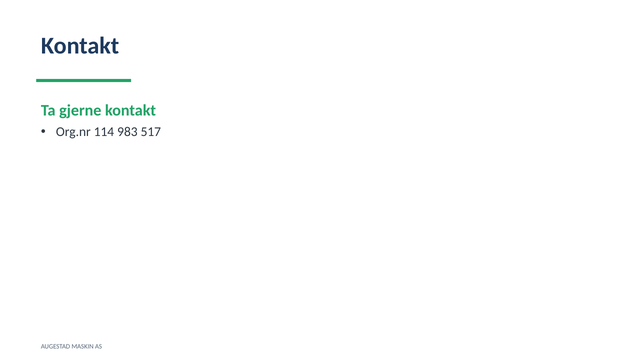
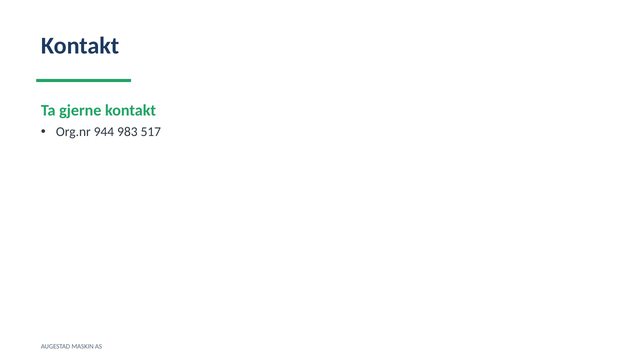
114: 114 -> 944
